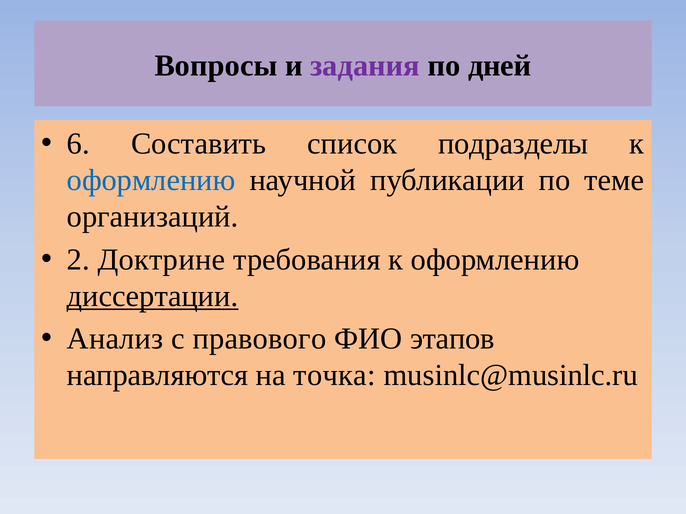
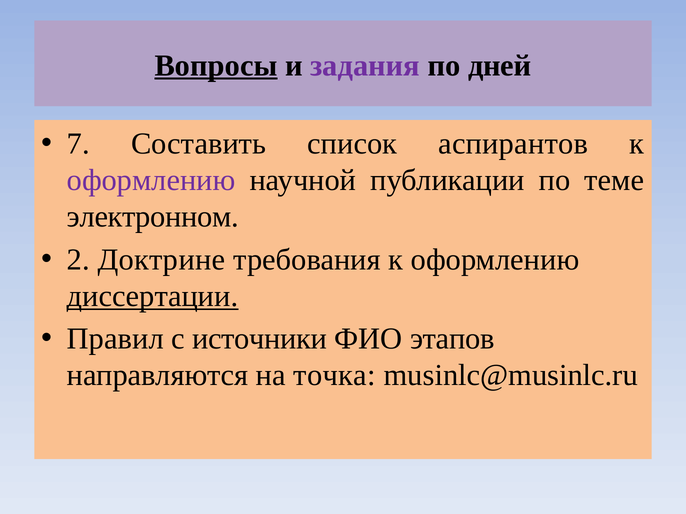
Вопросы underline: none -> present
6: 6 -> 7
подразделы: подразделы -> аспирантов
оформлению at (151, 181) colour: blue -> purple
организаций: организаций -> электронном
Анализ: Анализ -> Правил
правового: правового -> источники
